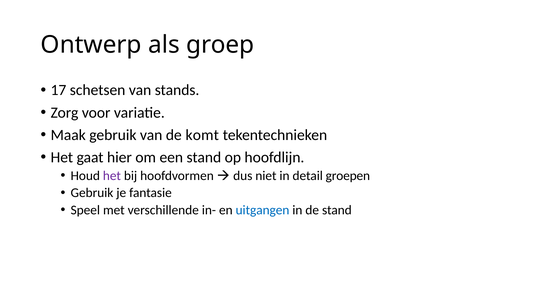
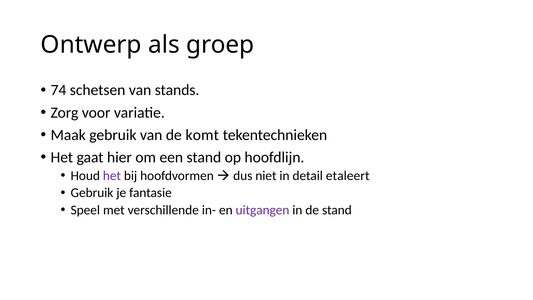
17: 17 -> 74
groepen: groepen -> etaleert
uitgangen colour: blue -> purple
